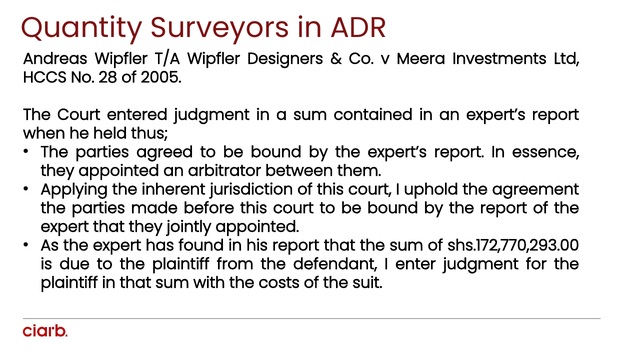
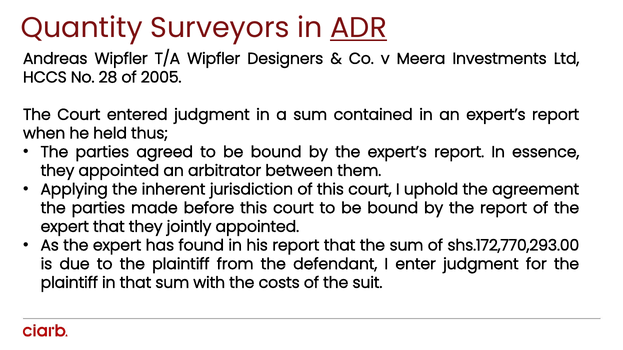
ADR underline: none -> present
